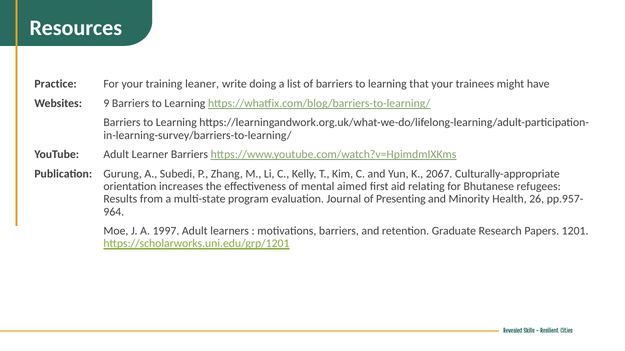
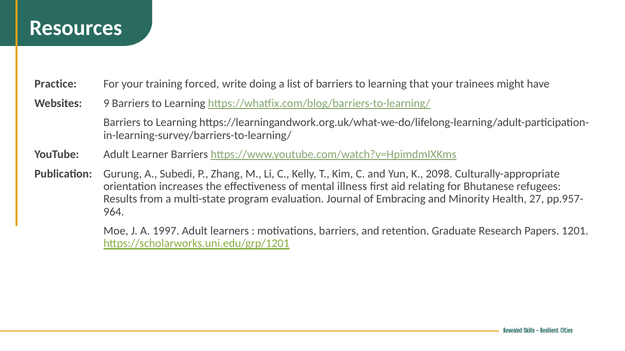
leaner: leaner -> forced
2067: 2067 -> 2098
aimed: aimed -> illness
Presenting: Presenting -> Embracing
26: 26 -> 27
